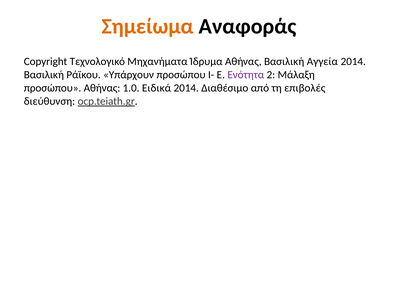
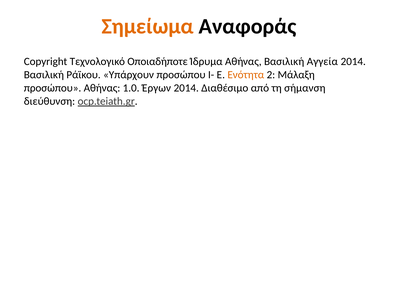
Μηχανήματα: Μηχανήματα -> Οποιαδήποτε
Ενότητα colour: purple -> orange
Ειδικά: Ειδικά -> Έργων
επιβολές: επιβολές -> σήμανση
